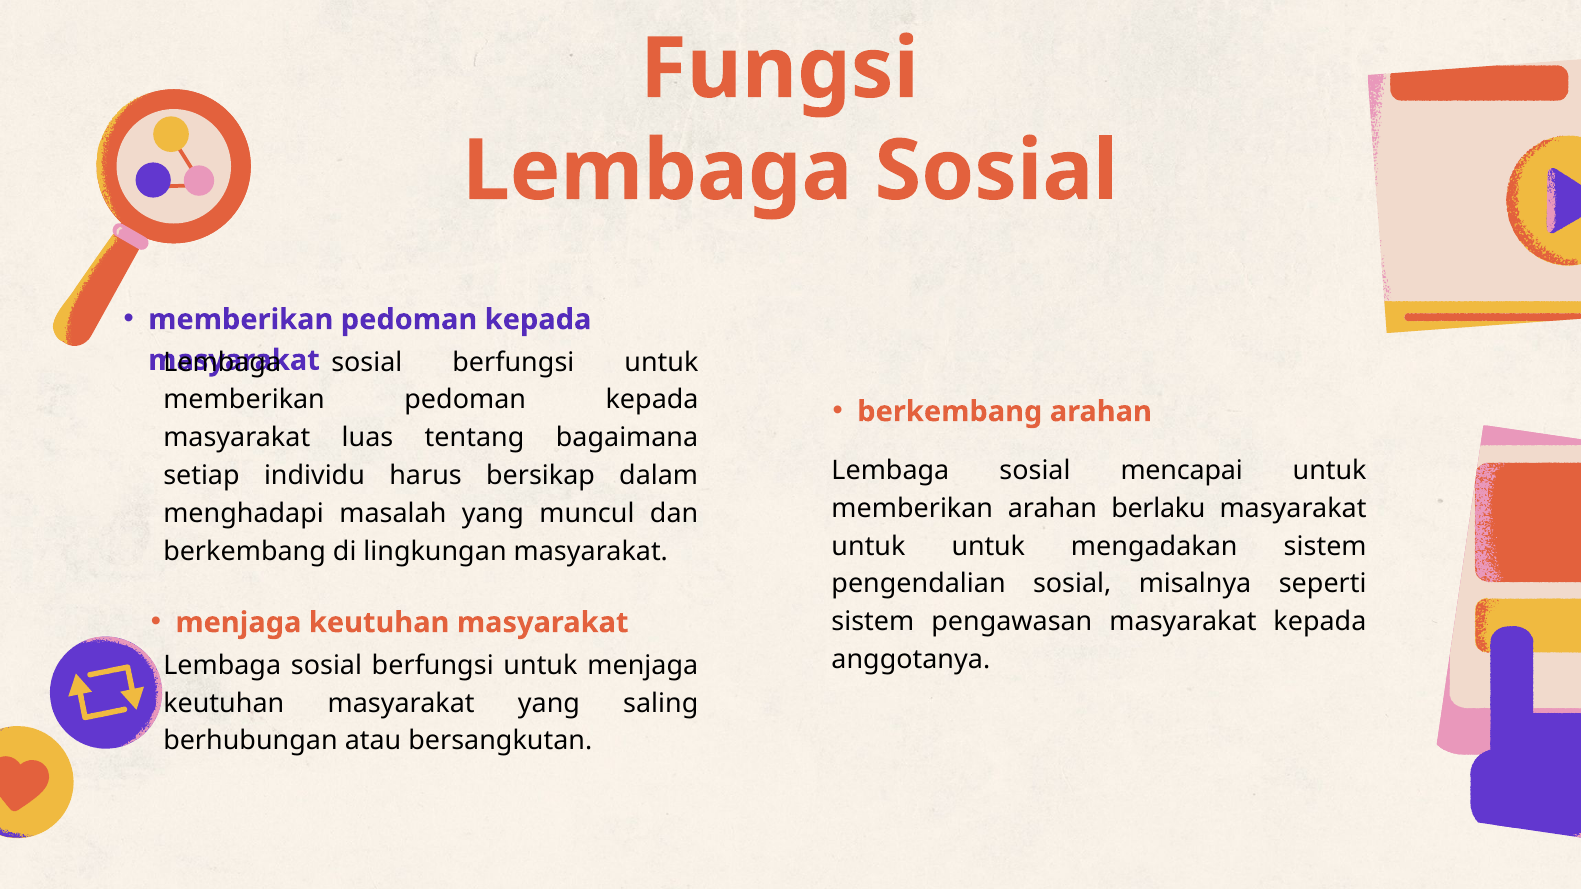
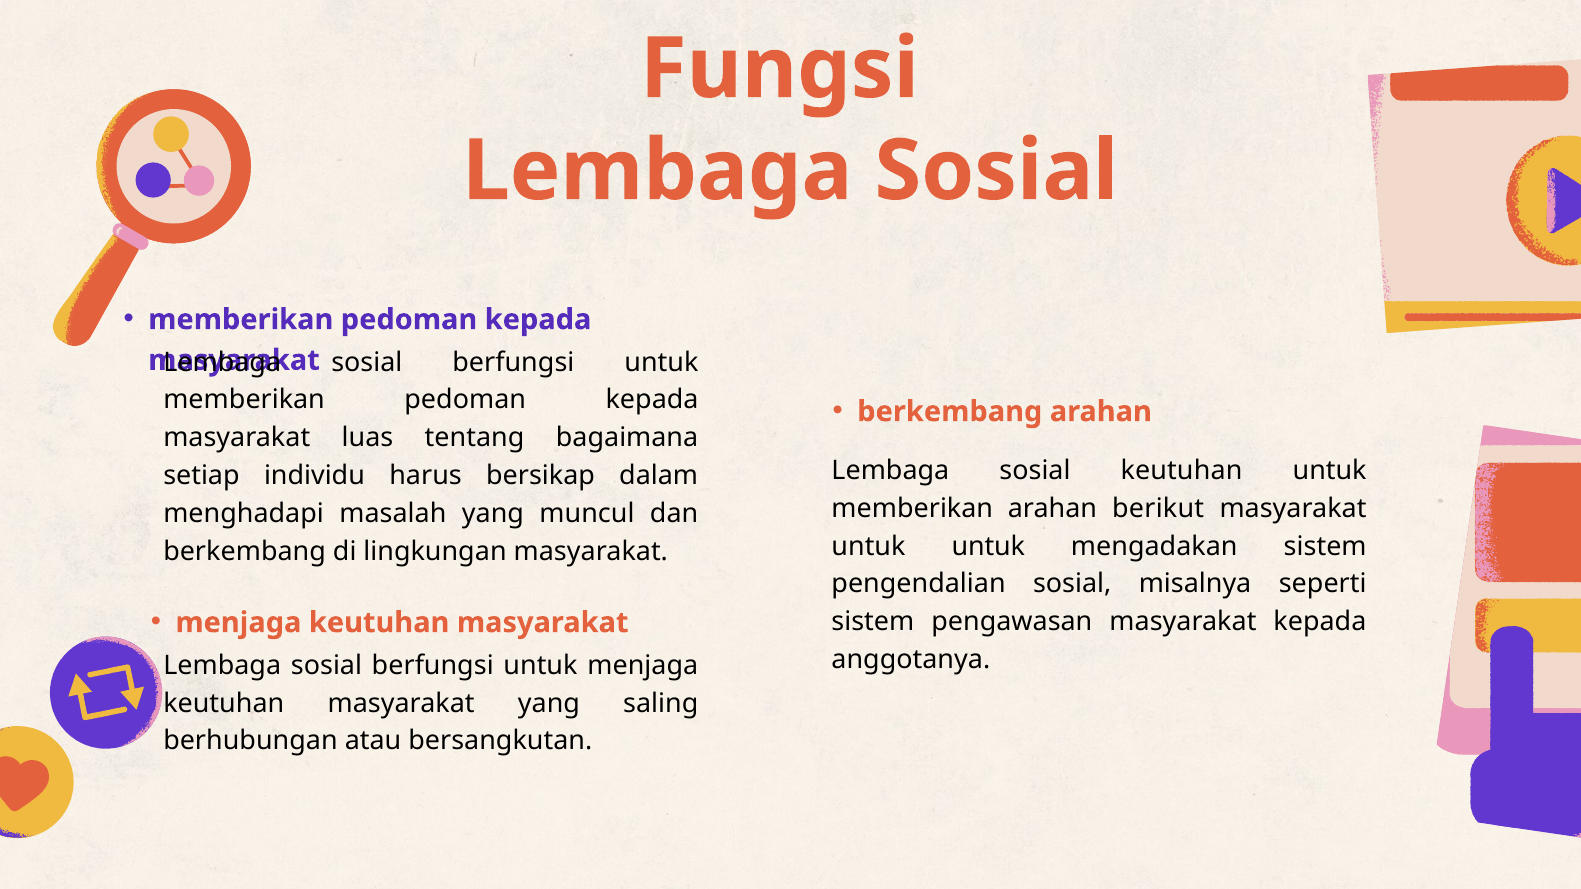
sosial mencapai: mencapai -> keutuhan
berlaku: berlaku -> berikut
